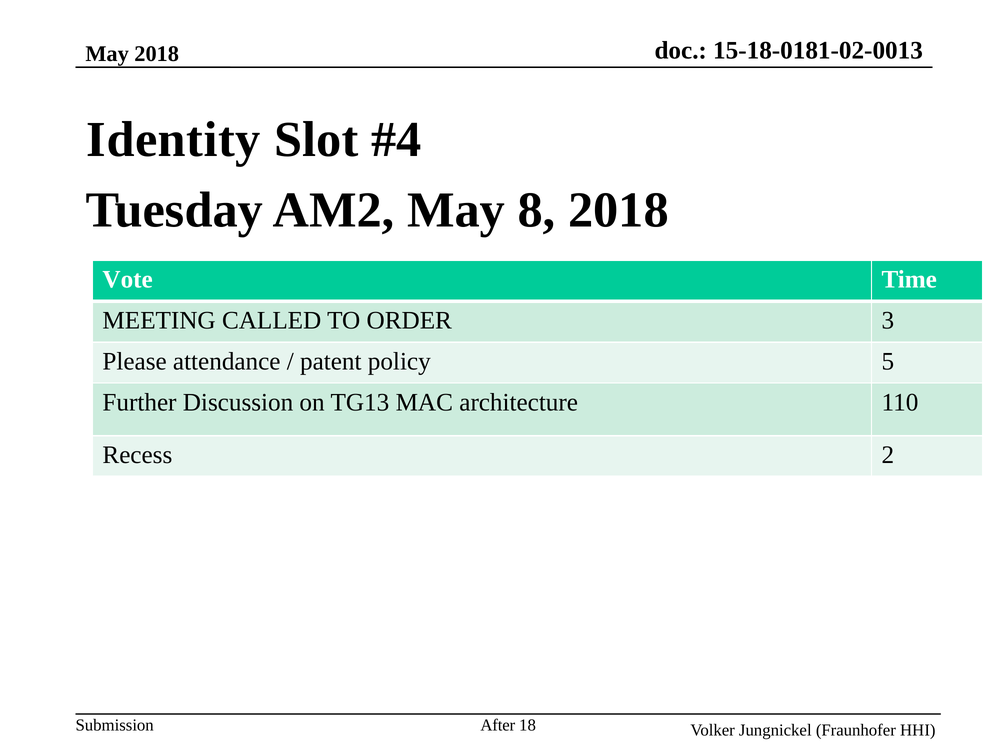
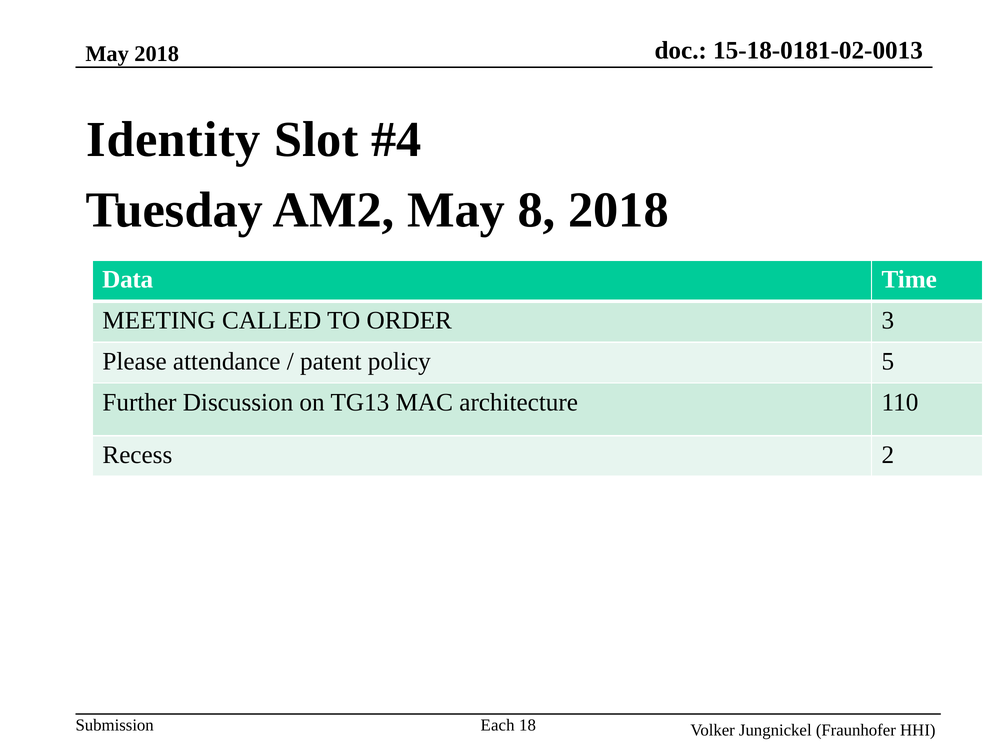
Vote: Vote -> Data
After: After -> Each
